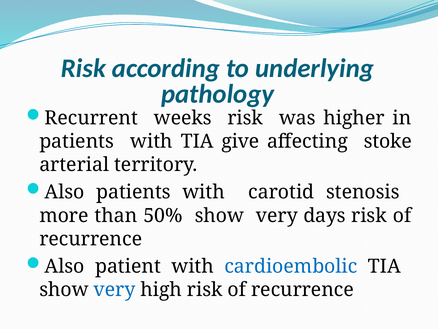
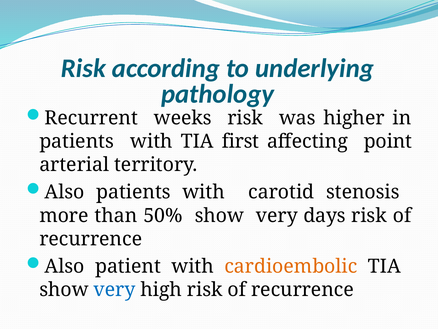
give: give -> first
stoke: stoke -> point
cardioembolic colour: blue -> orange
